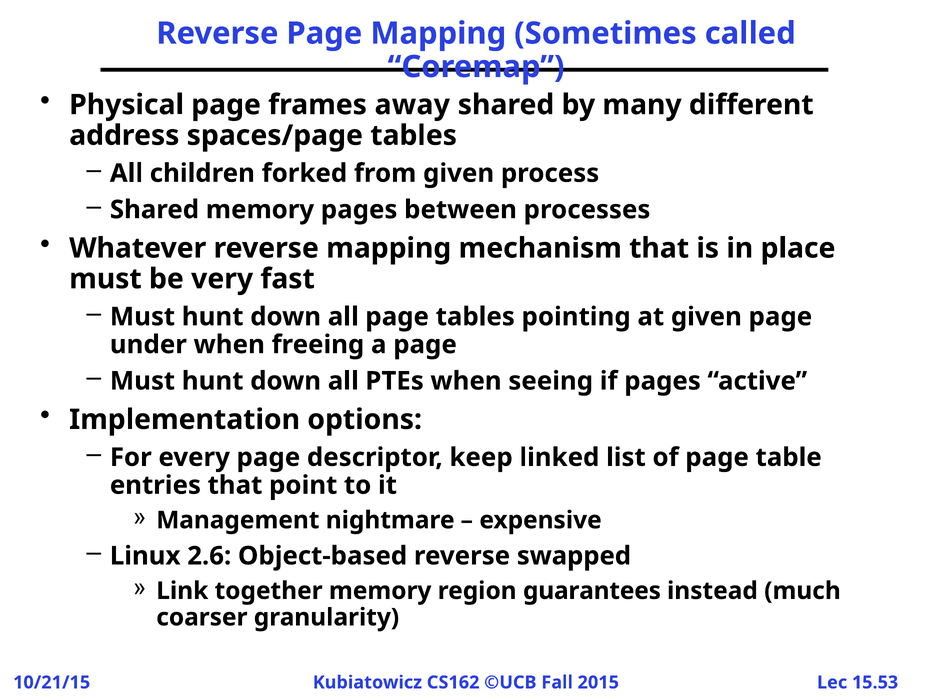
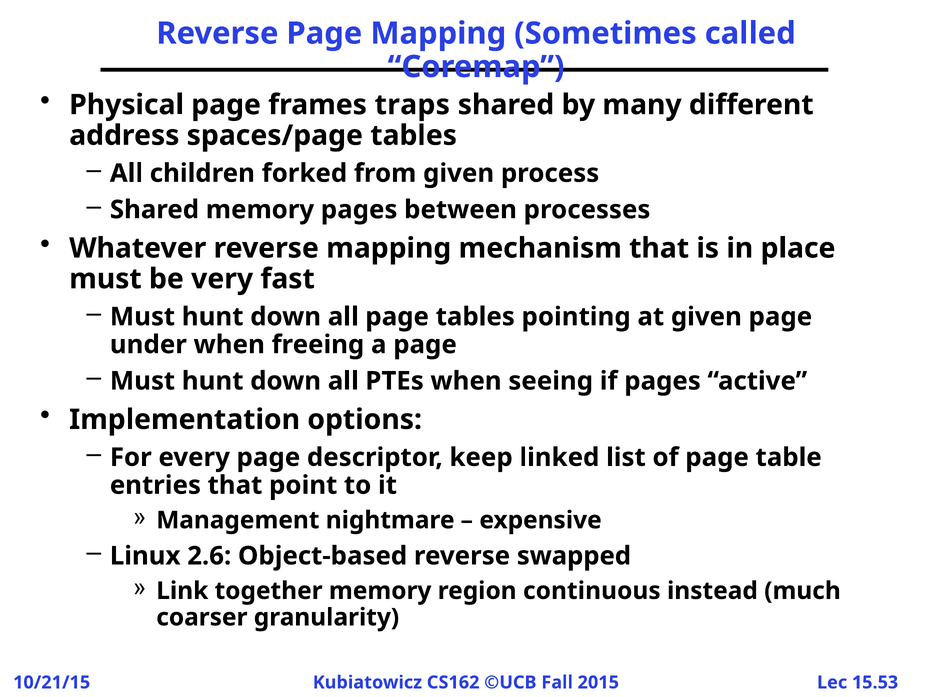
away: away -> traps
guarantees: guarantees -> continuous
